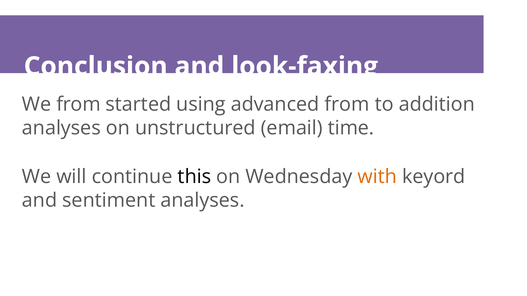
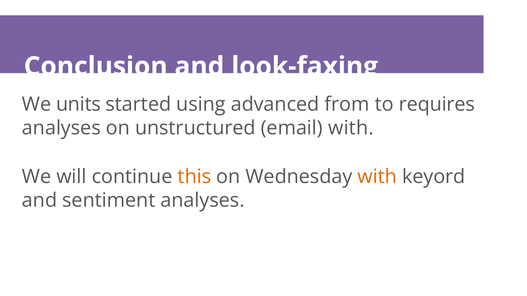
We from: from -> units
addition: addition -> requires
email time: time -> with
this colour: black -> orange
